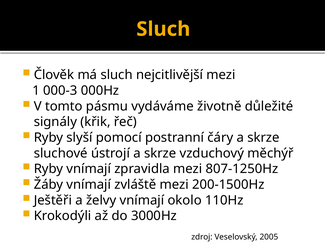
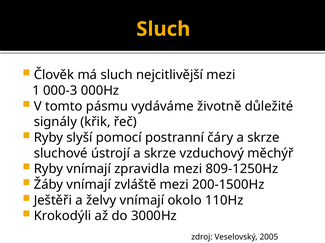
807-1250Hz: 807-1250Hz -> 809-1250Hz
